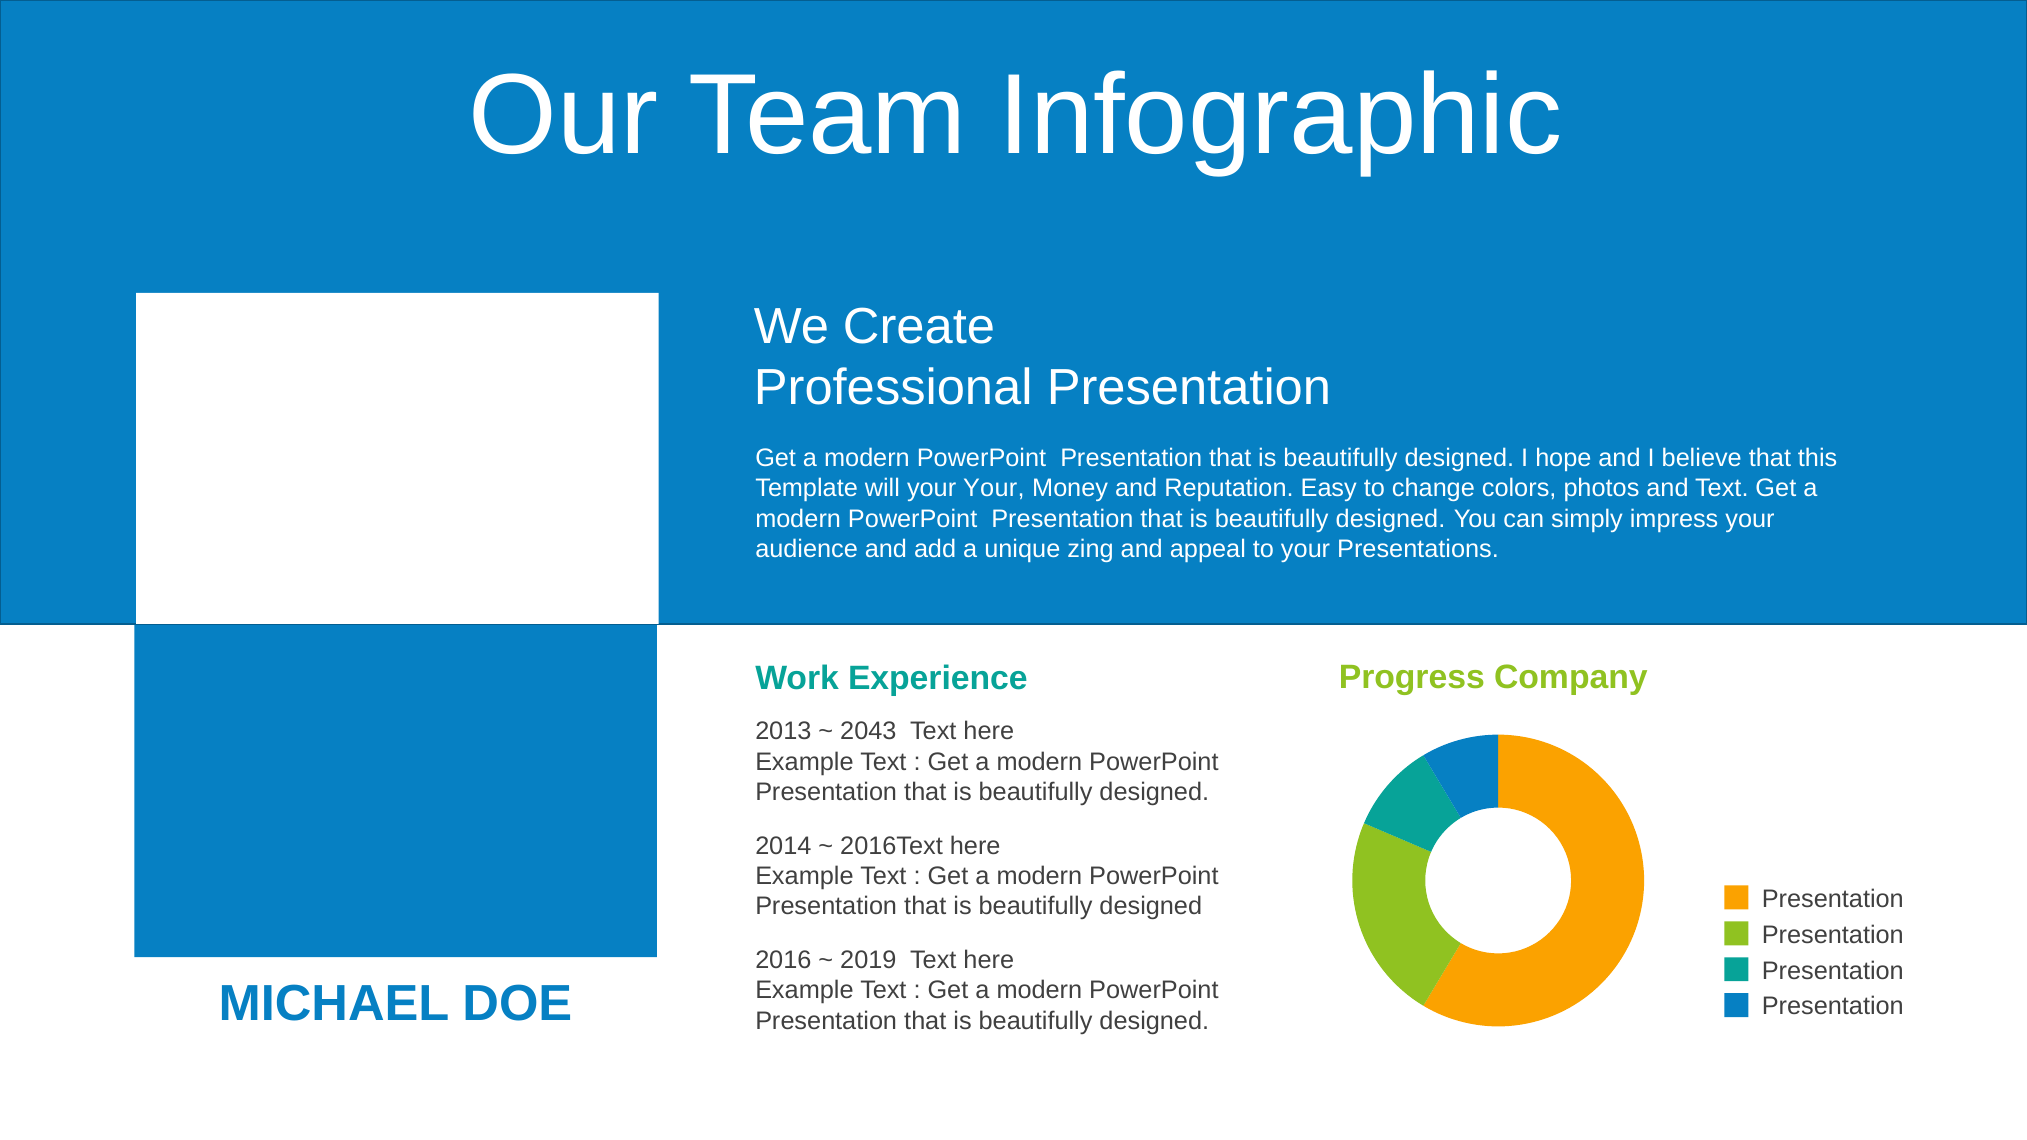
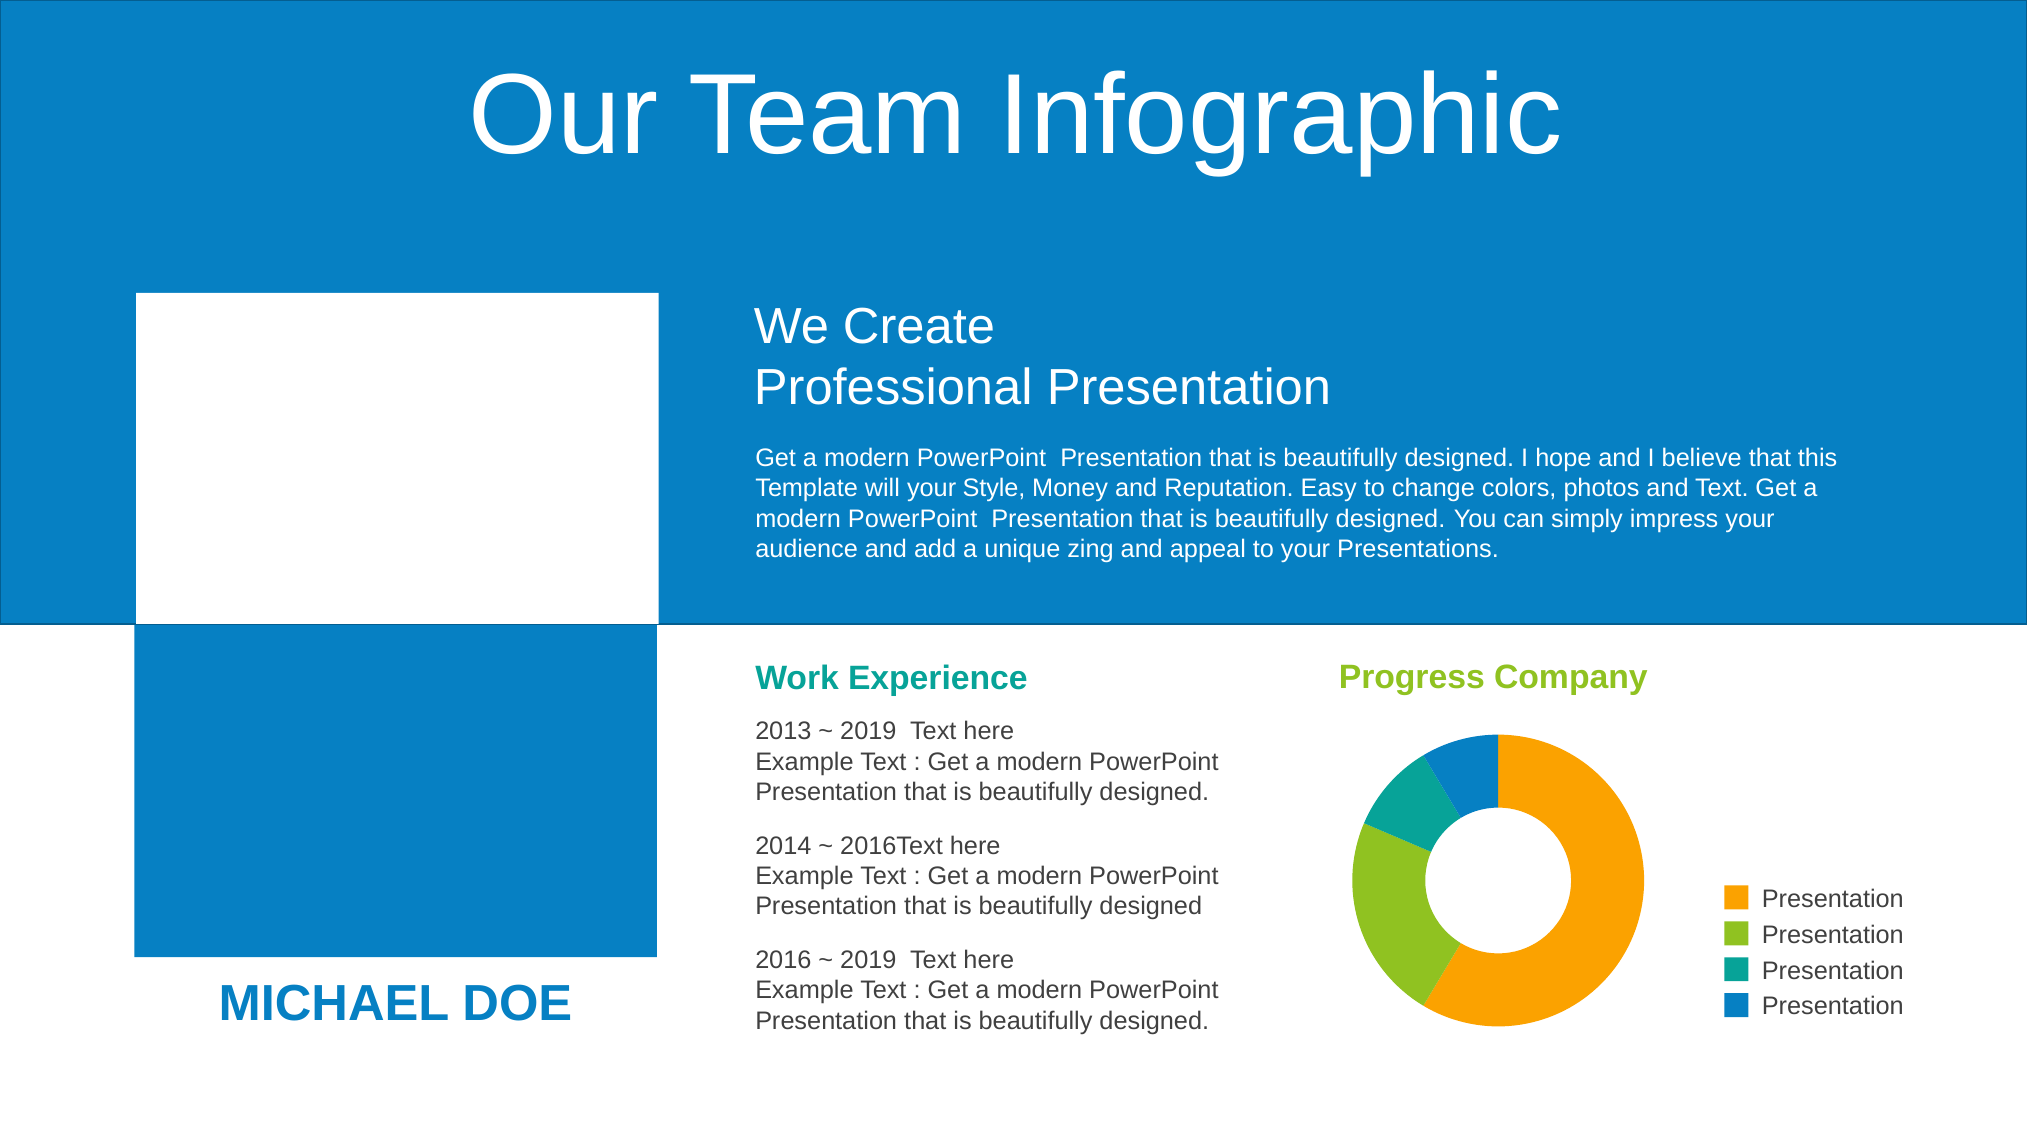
your Your: Your -> Style
2043 at (868, 732): 2043 -> 2019
